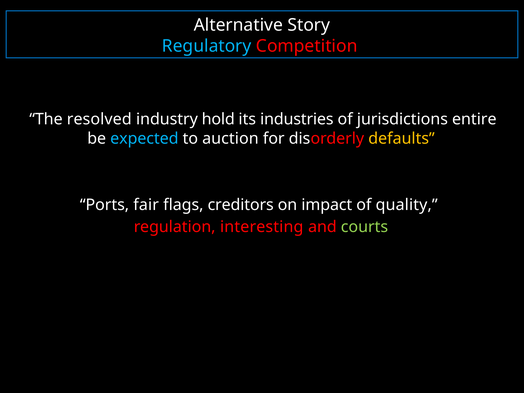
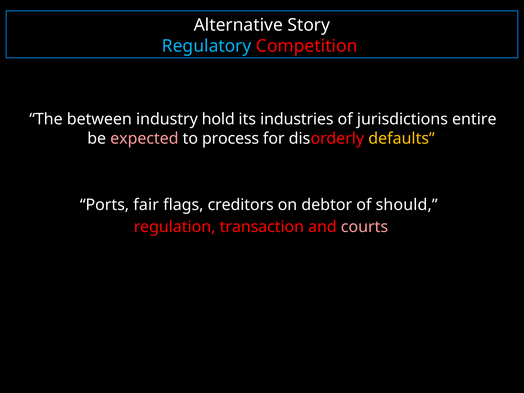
resolved: resolved -> between
expected colour: light blue -> pink
auction: auction -> process
impact: impact -> debtor
quality: quality -> should
interesting: interesting -> transaction
courts colour: light green -> pink
